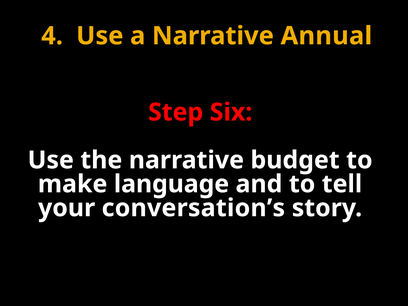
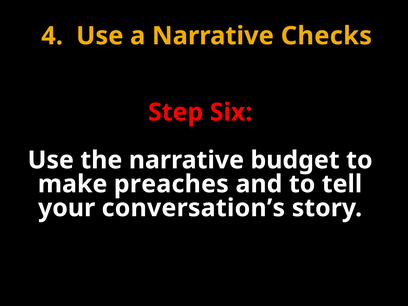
Annual: Annual -> Checks
language: language -> preaches
